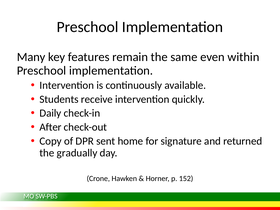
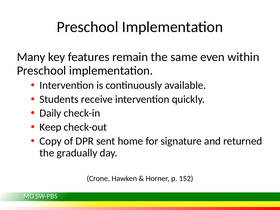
After: After -> Keep
